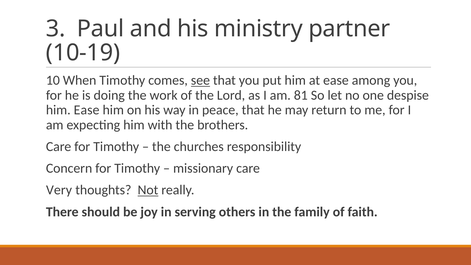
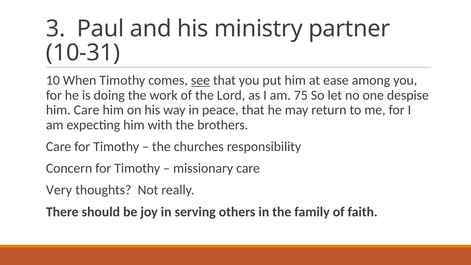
10-19: 10-19 -> 10-31
81: 81 -> 75
him Ease: Ease -> Care
Not underline: present -> none
